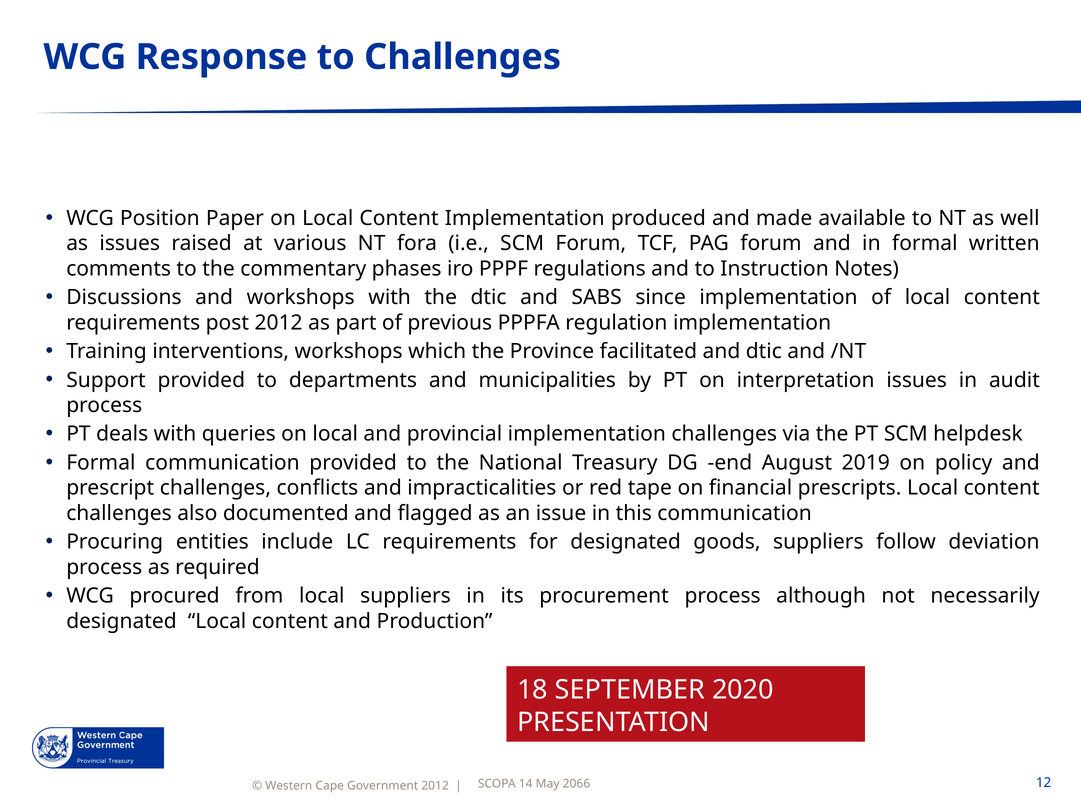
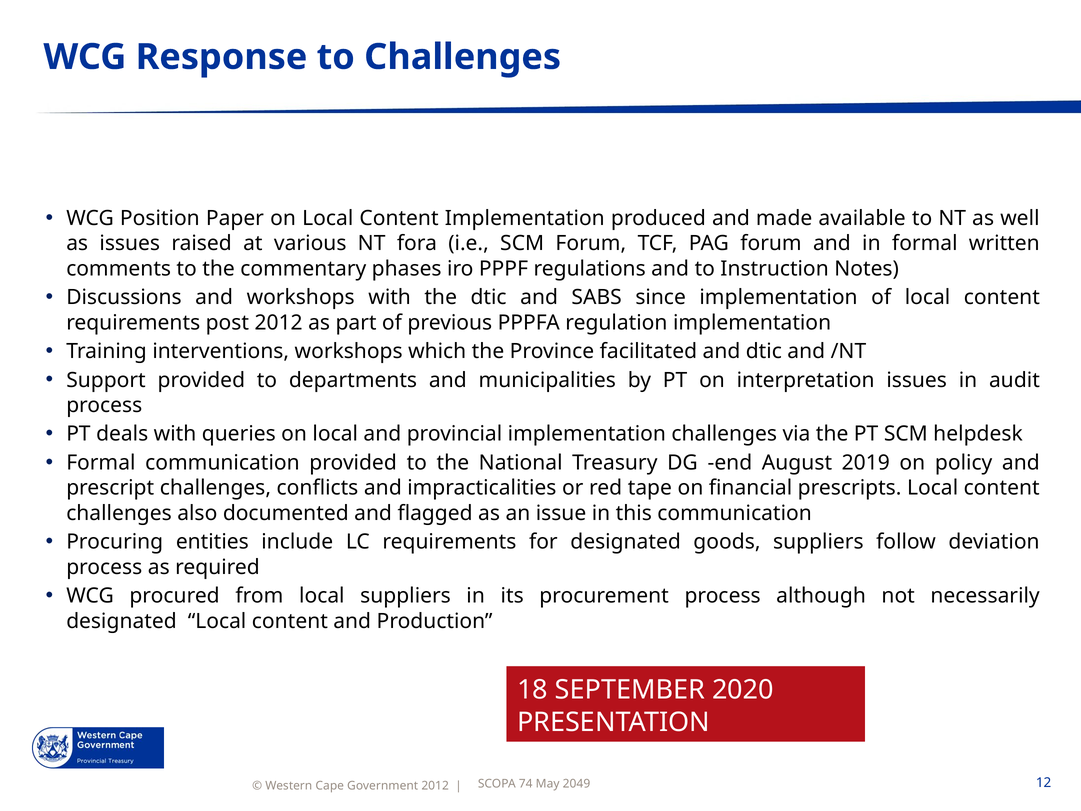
14: 14 -> 74
2066: 2066 -> 2049
